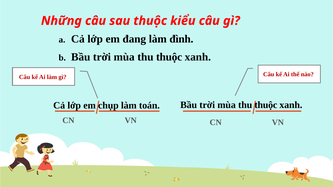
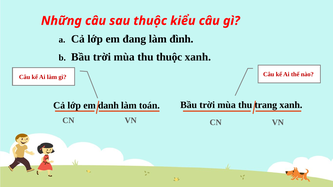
chụp: chụp -> danh
thuộc at (266, 105): thuộc -> trang
